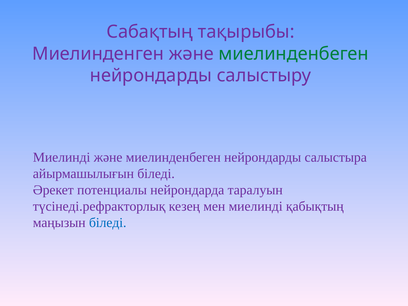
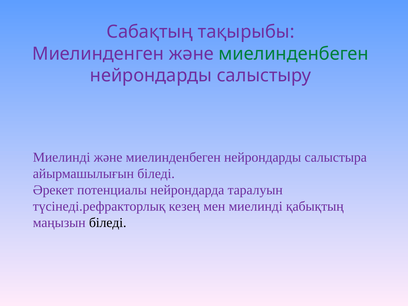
біледі at (108, 223) colour: blue -> black
